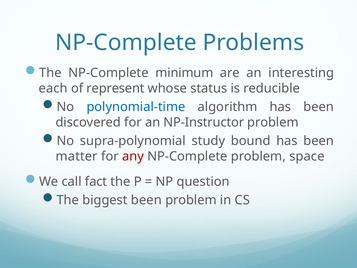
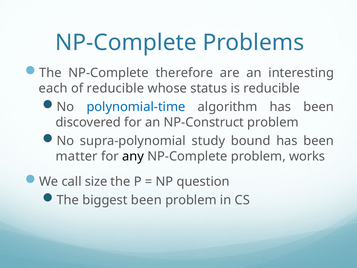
minimum: minimum -> therefore
of represent: represent -> reducible
NP-Instructor: NP-Instructor -> NP-Construct
any colour: red -> black
space: space -> works
fact: fact -> size
